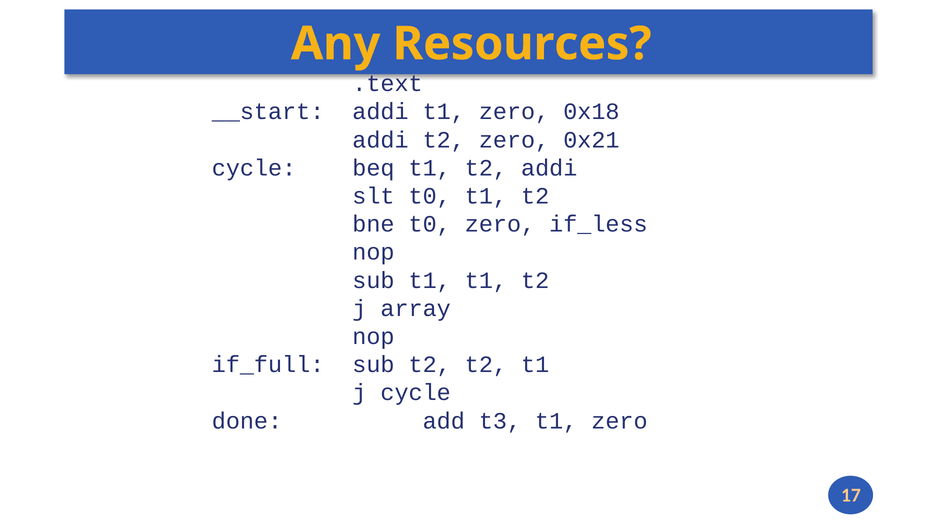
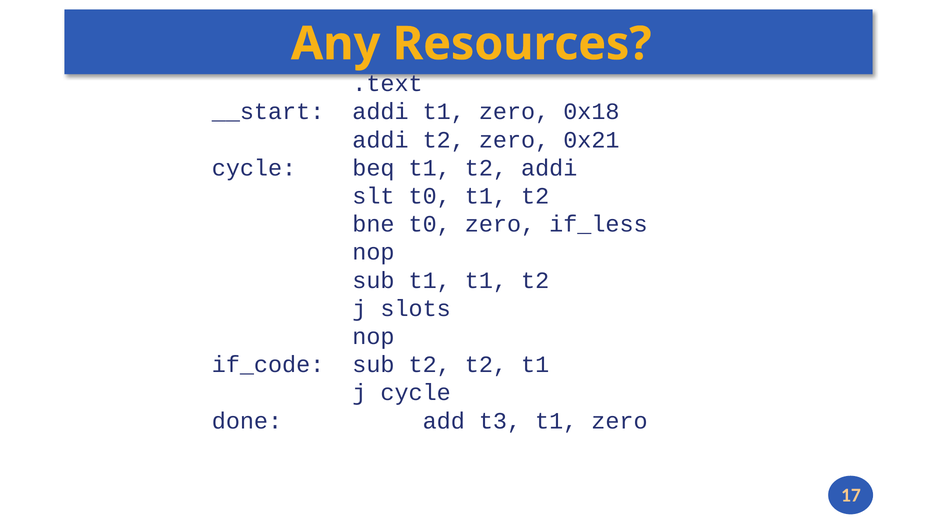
array: array -> slots
if_full: if_full -> if_code
